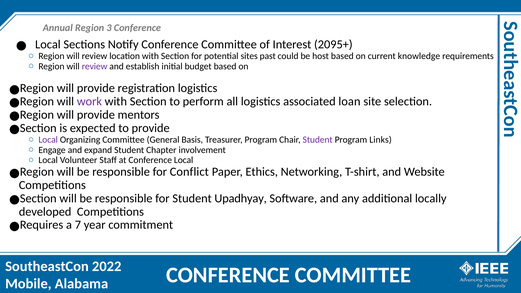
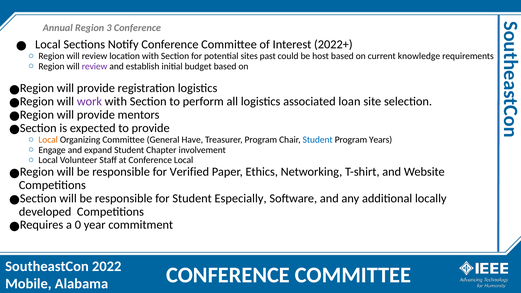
2095+: 2095+ -> 2022+
Local at (48, 140) colour: purple -> orange
Basis: Basis -> Have
Student at (318, 140) colour: purple -> blue
Links: Links -> Years
Conflict: Conflict -> Verified
Upadhyay: Upadhyay -> Especially
7: 7 -> 0
